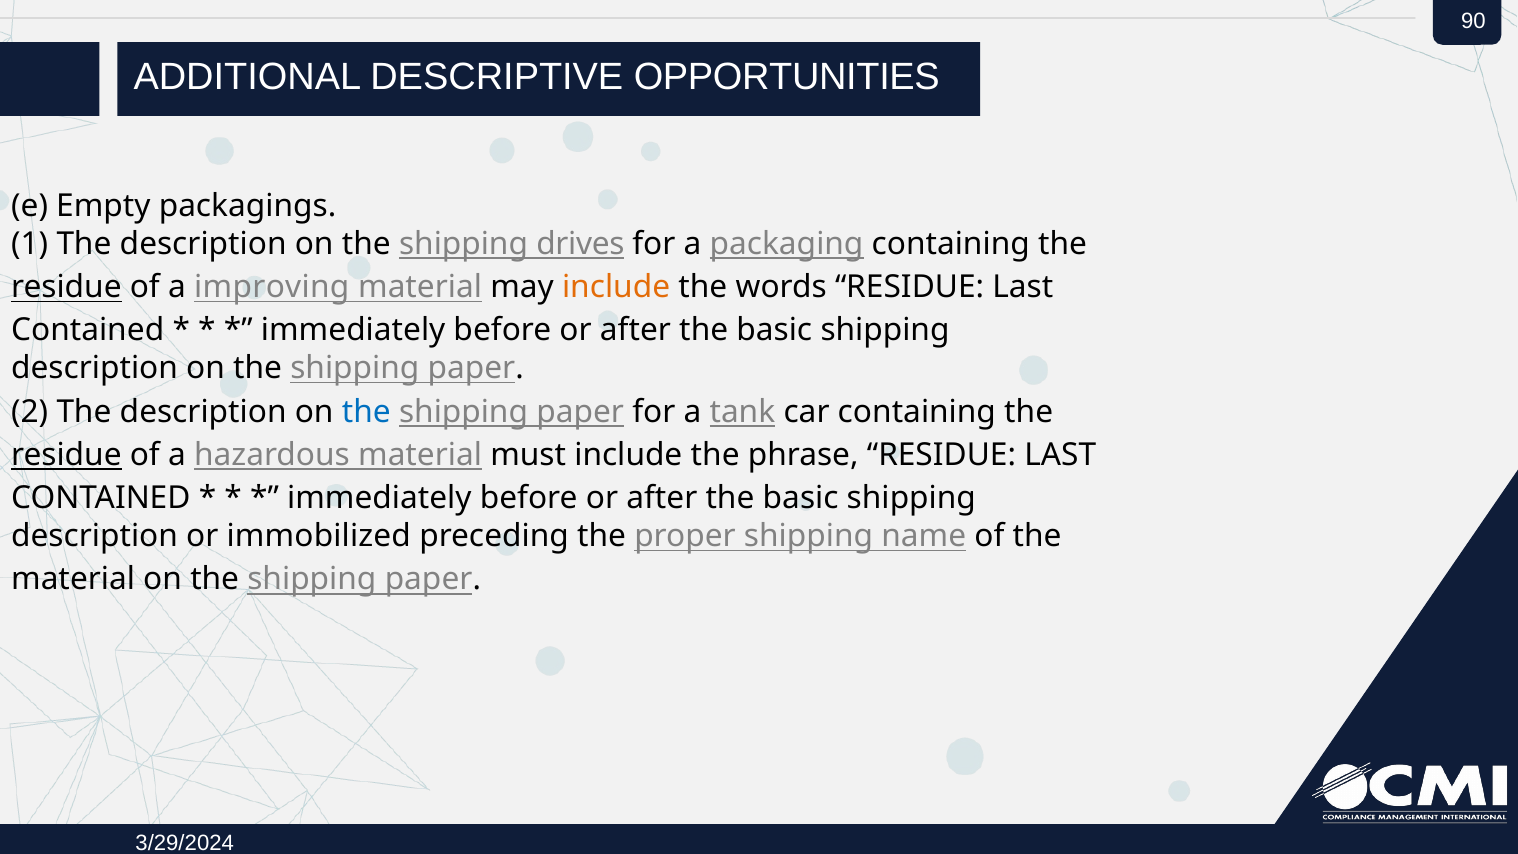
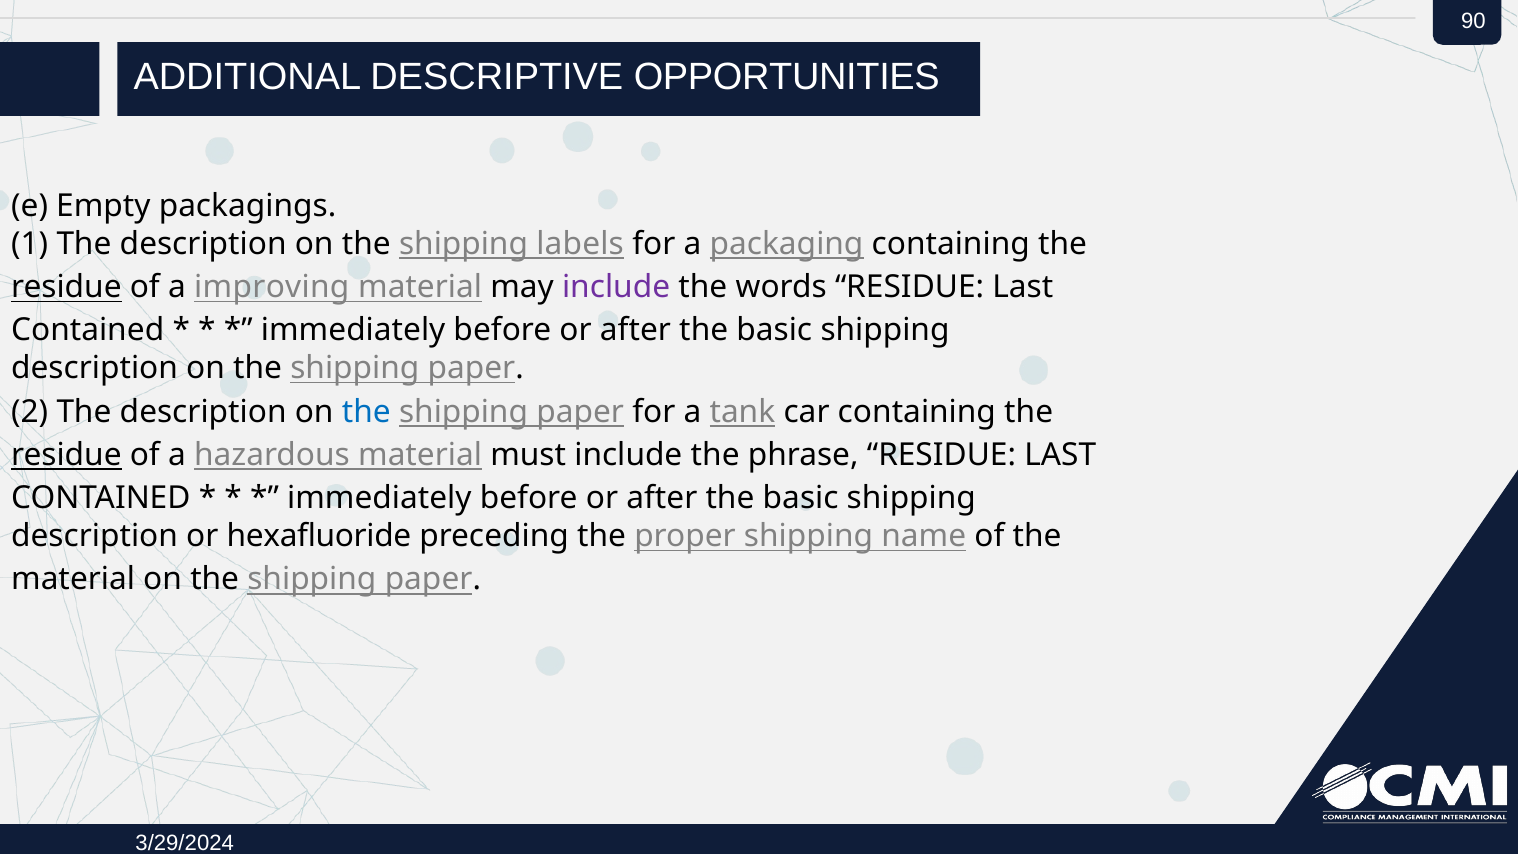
drives: drives -> labels
include at (616, 287) colour: orange -> purple
immobilized: immobilized -> hexafluoride
